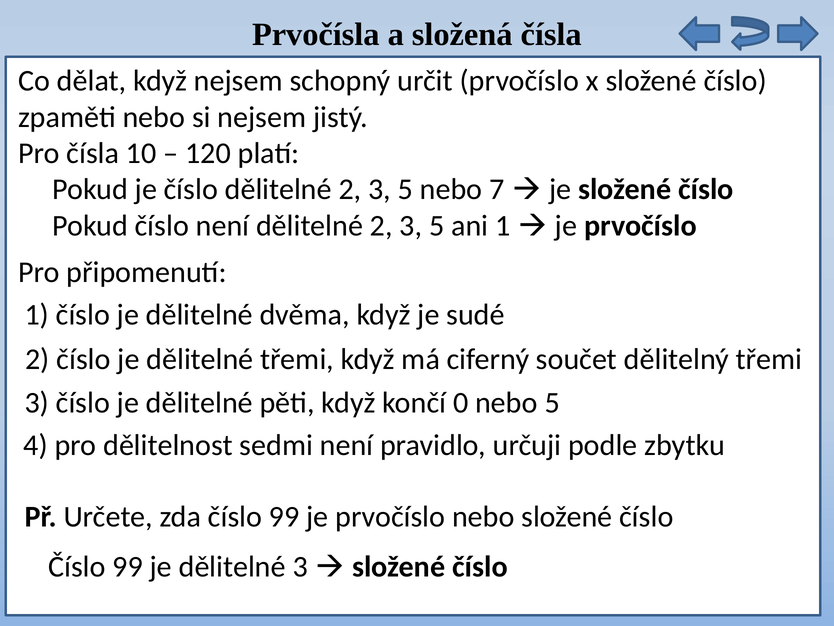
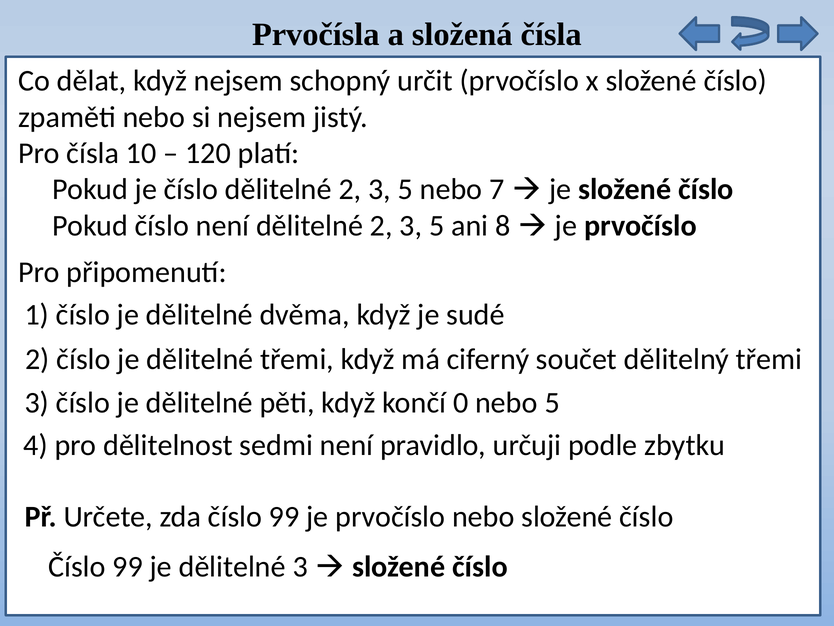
ani 1: 1 -> 8
